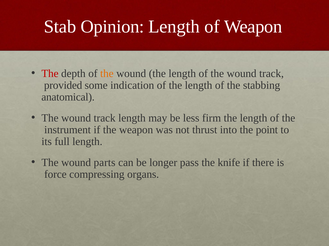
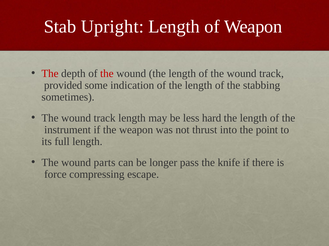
Opinion: Opinion -> Upright
the at (107, 74) colour: orange -> red
anatomical: anatomical -> sometimes
firm: firm -> hard
organs: organs -> escape
